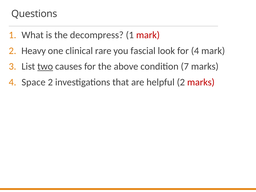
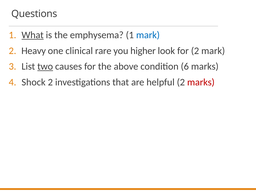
What underline: none -> present
decompress: decompress -> emphysema
mark at (148, 35) colour: red -> blue
fascial: fascial -> higher
for 4: 4 -> 2
7: 7 -> 6
Space: Space -> Shock
